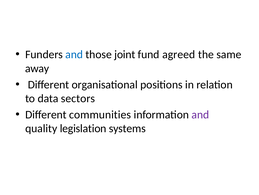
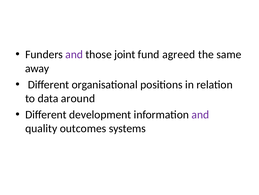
and at (74, 54) colour: blue -> purple
sectors: sectors -> around
communities: communities -> development
legislation: legislation -> outcomes
